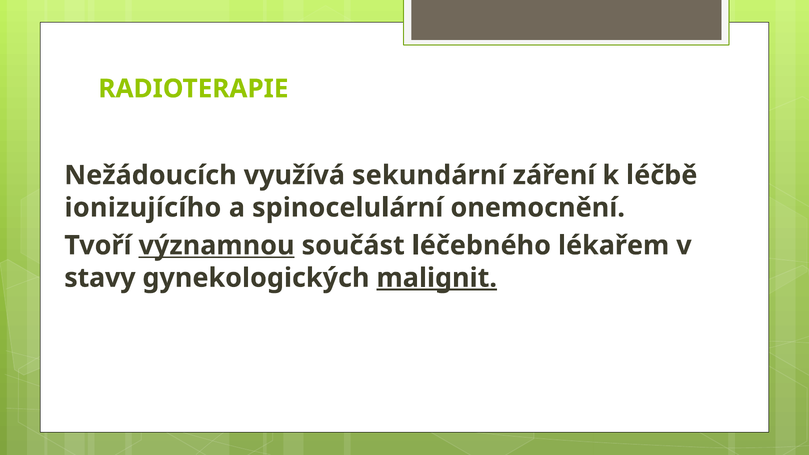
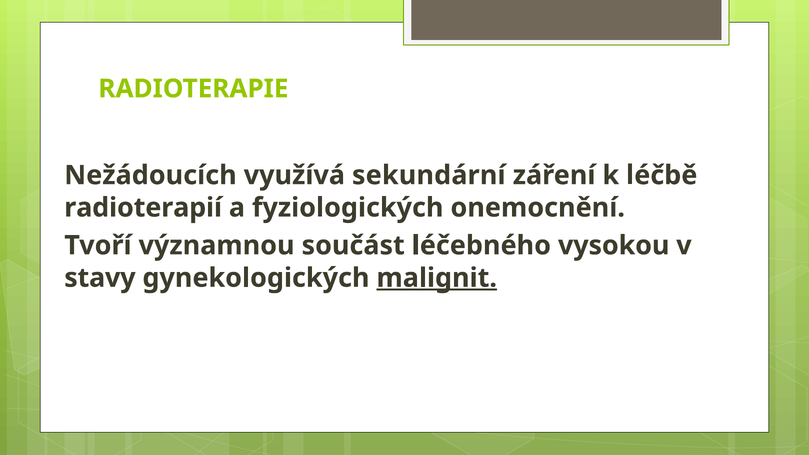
ionizujícího: ionizujícího -> radioterapií
spinocelulární: spinocelulární -> fyziologických
významnou underline: present -> none
lékařem: lékařem -> vysokou
